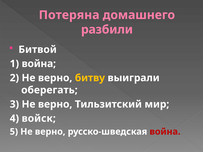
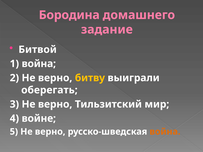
Потеряна: Потеряна -> Бородина
разбили: разбили -> задание
войск: войск -> войне
война at (165, 132) colour: red -> orange
